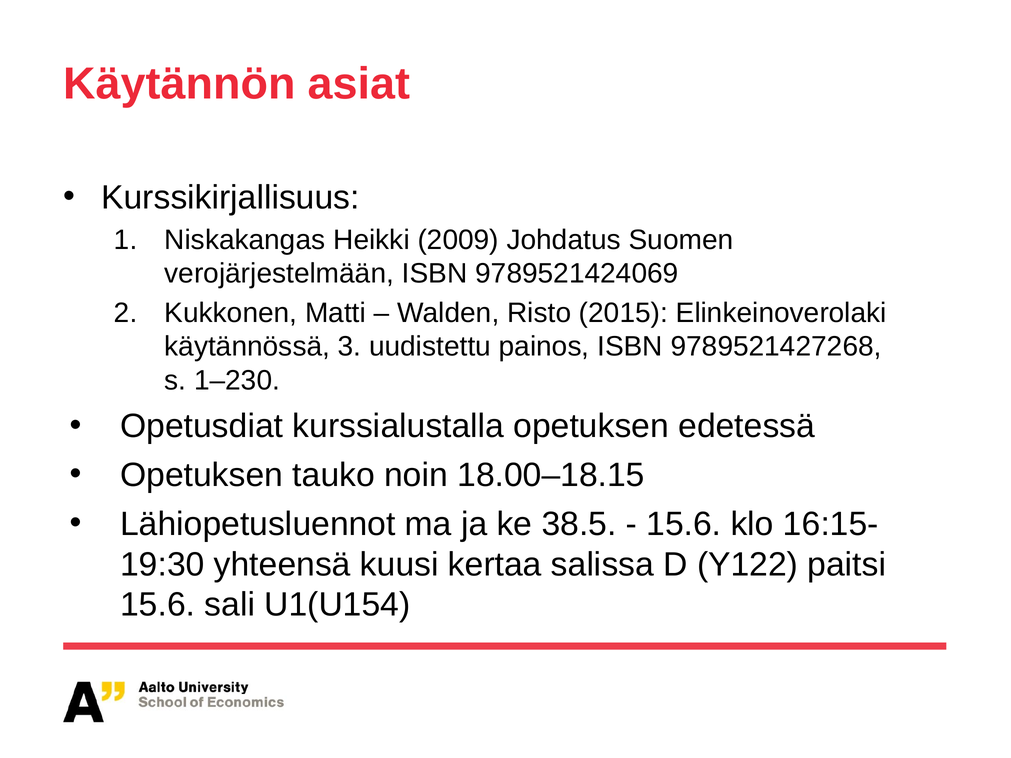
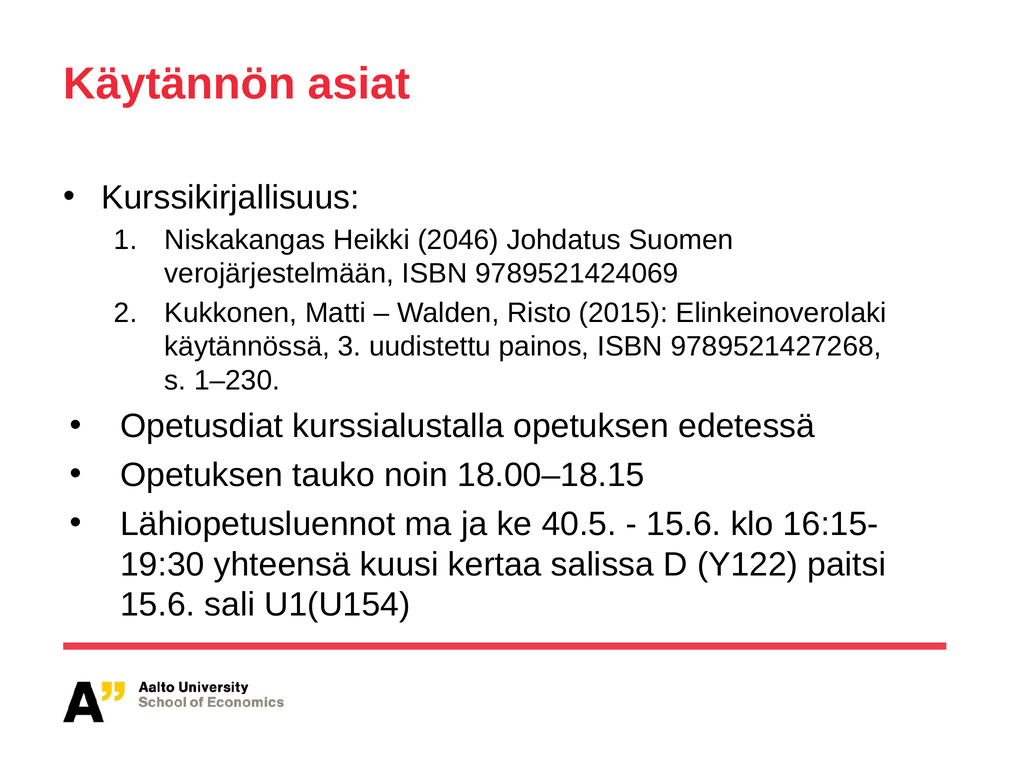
2009: 2009 -> 2046
38.5: 38.5 -> 40.5
